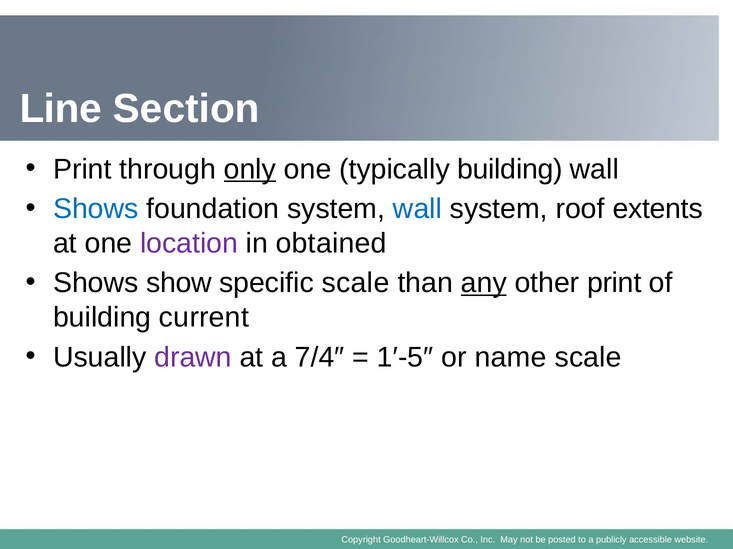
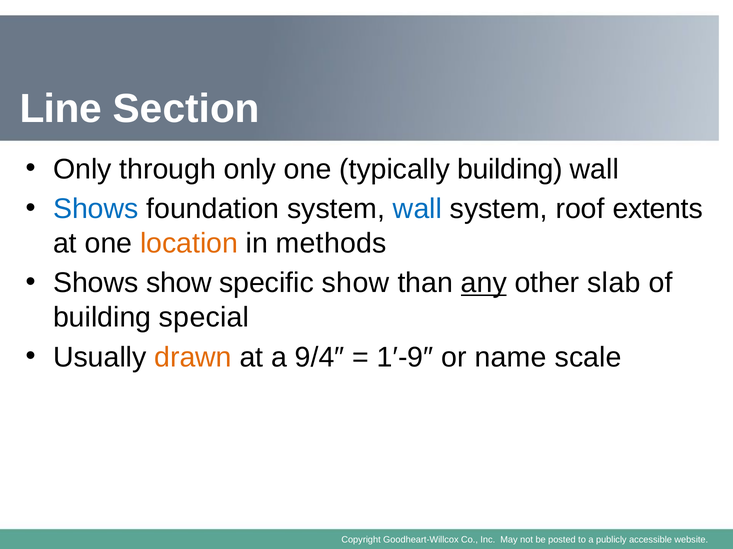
Print at (82, 169): Print -> Only
only at (250, 169) underline: present -> none
location colour: purple -> orange
obtained: obtained -> methods
specific scale: scale -> show
other print: print -> slab
current: current -> special
drawn colour: purple -> orange
7/4″: 7/4″ -> 9/4″
1′-5″: 1′-5″ -> 1′-9″
